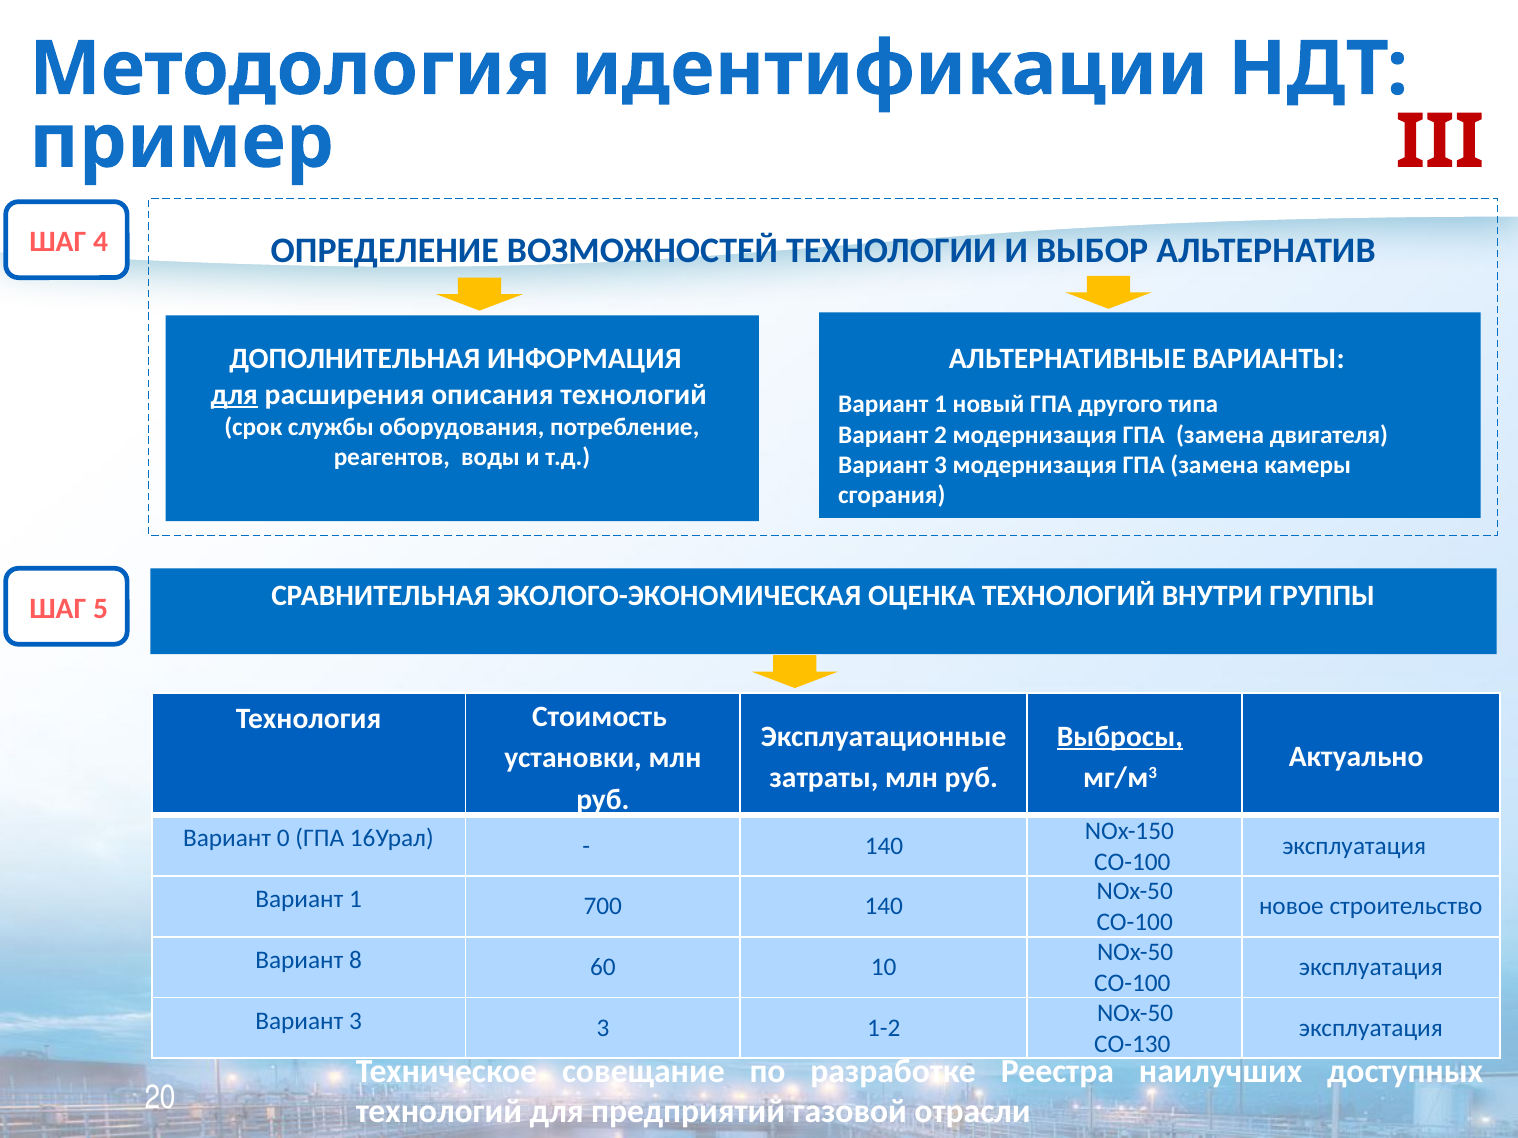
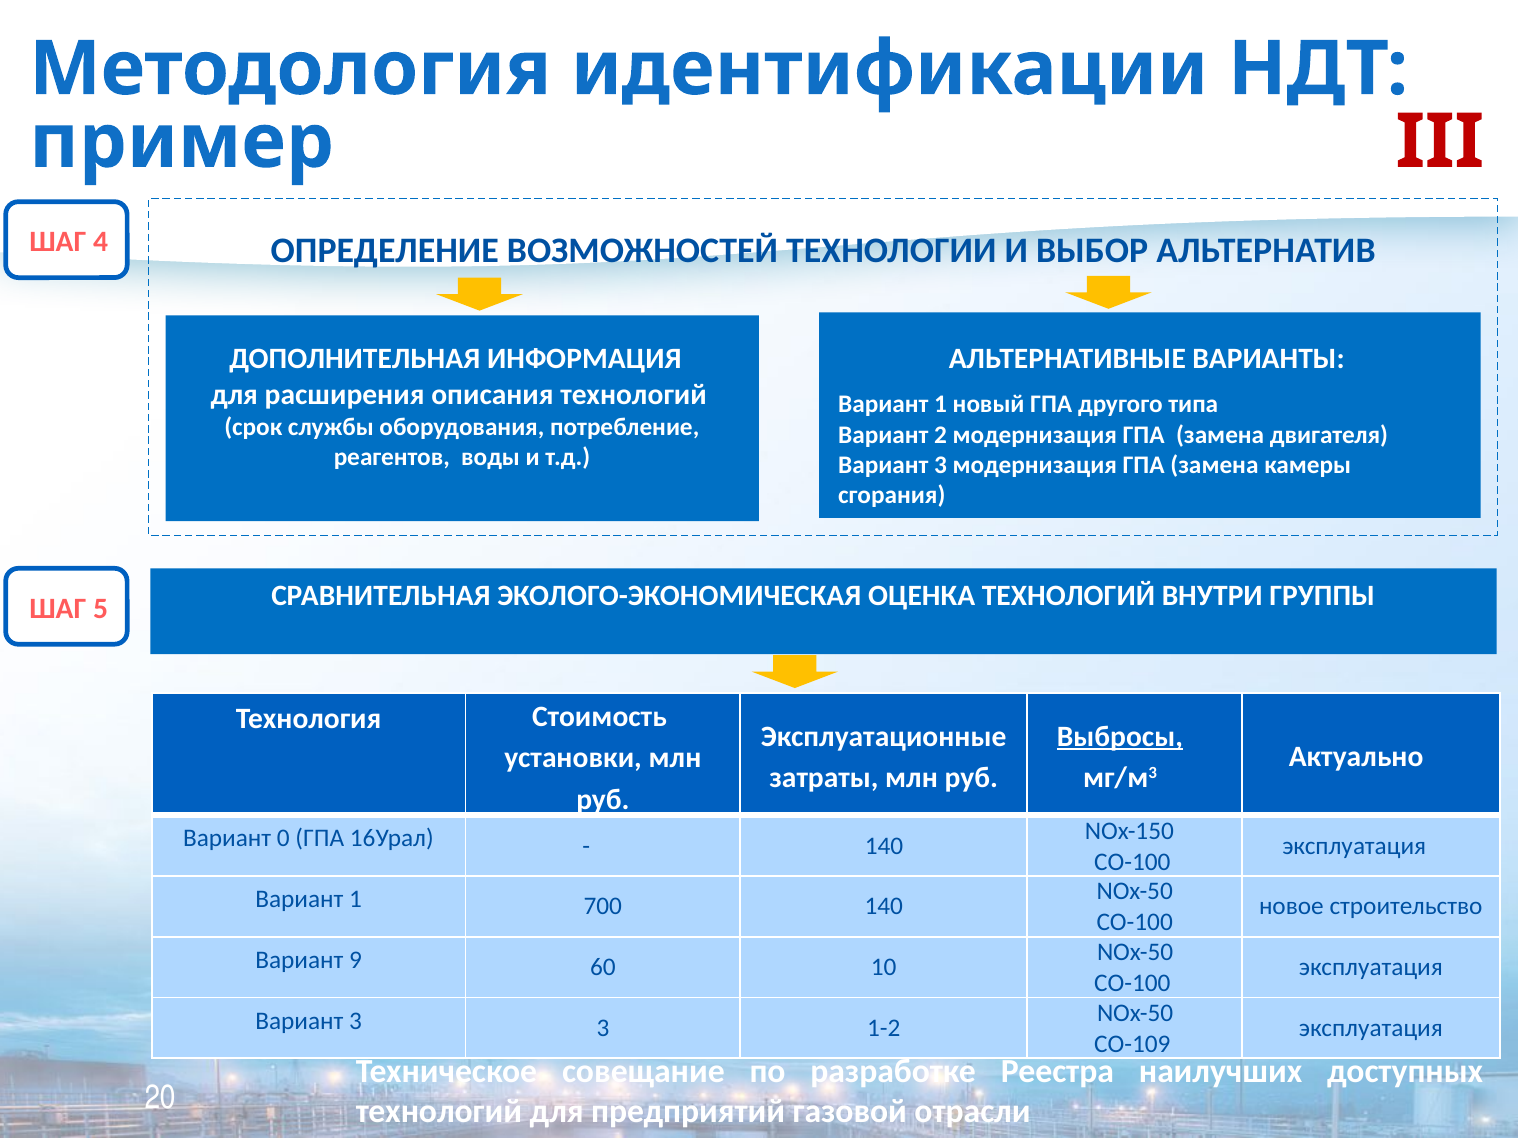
для at (234, 395) underline: present -> none
8: 8 -> 9
СО-130: СО-130 -> СО-109
